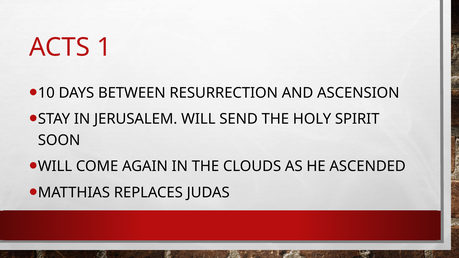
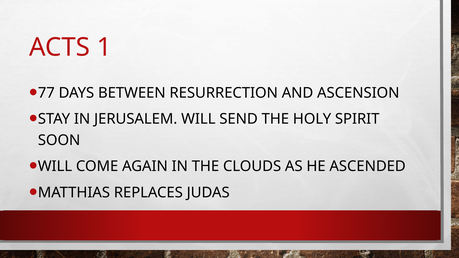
10: 10 -> 77
